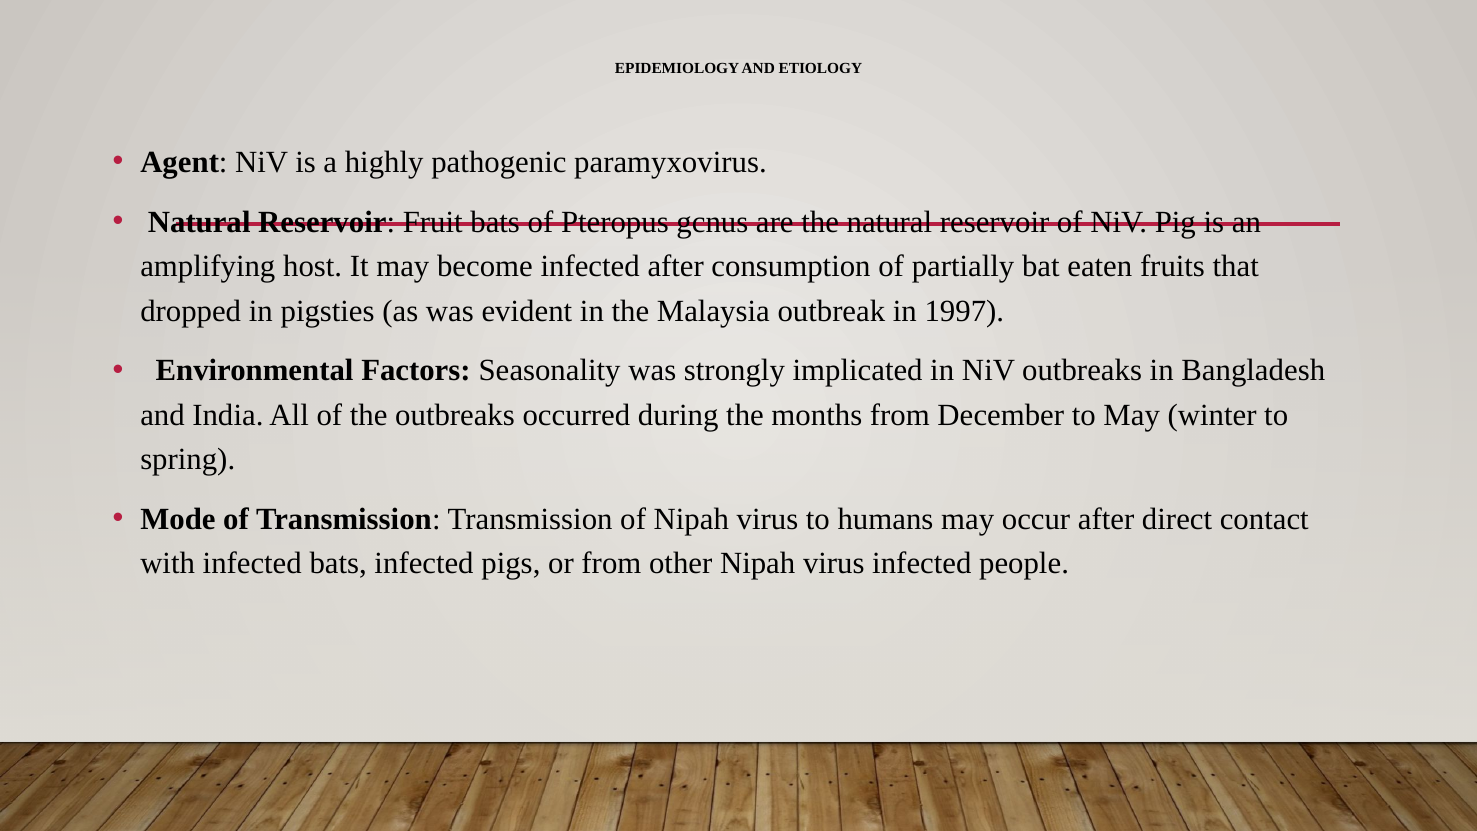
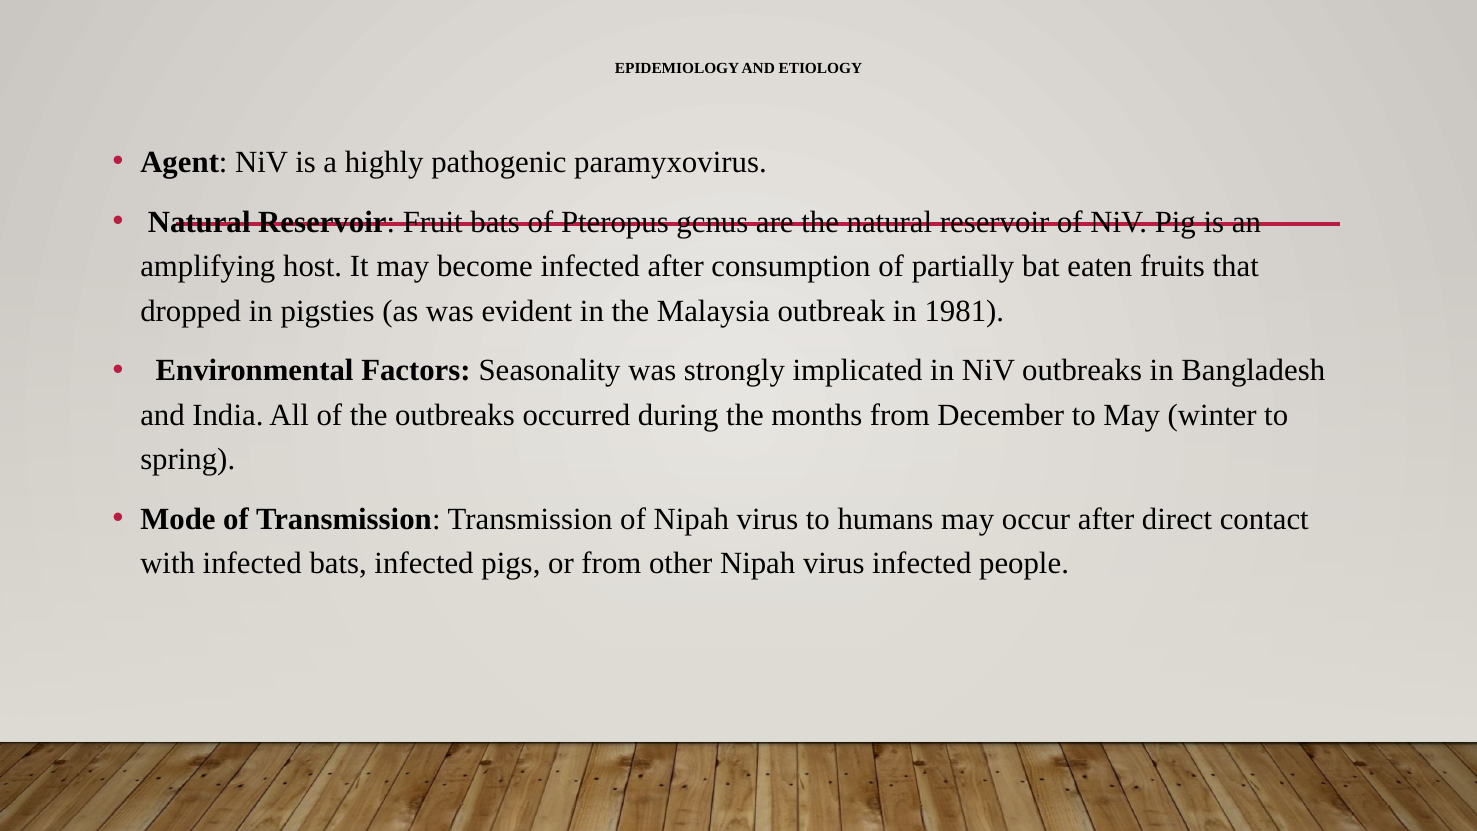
1997: 1997 -> 1981
